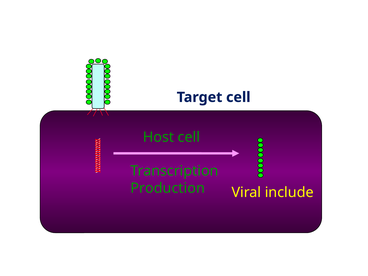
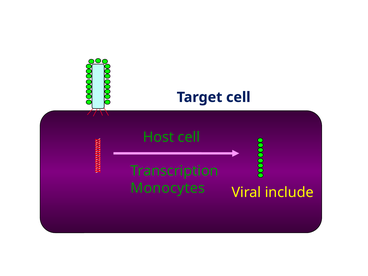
Production: Production -> Monocytes
